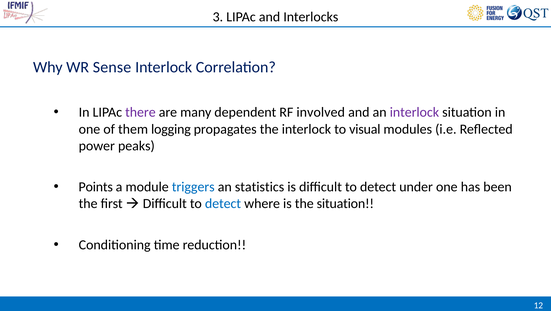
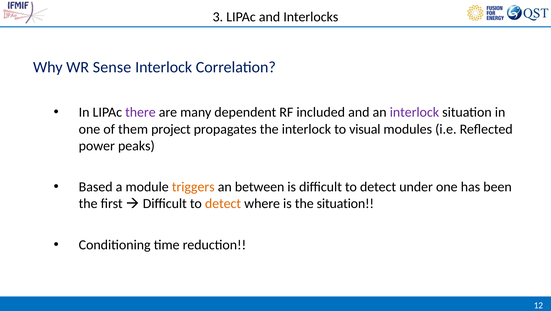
involved: involved -> included
logging: logging -> project
Points: Points -> Based
triggers colour: blue -> orange
statistics: statistics -> between
detect at (223, 203) colour: blue -> orange
